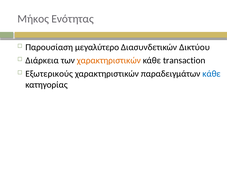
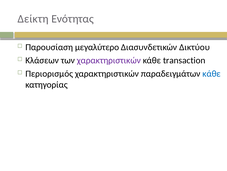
Μήκος: Μήκος -> Δείκτη
Διάρκεια: Διάρκεια -> Κλάσεων
χαρακτηριστικών at (109, 60) colour: orange -> purple
Εξωτερικούς: Εξωτερικούς -> Περιορισμός
